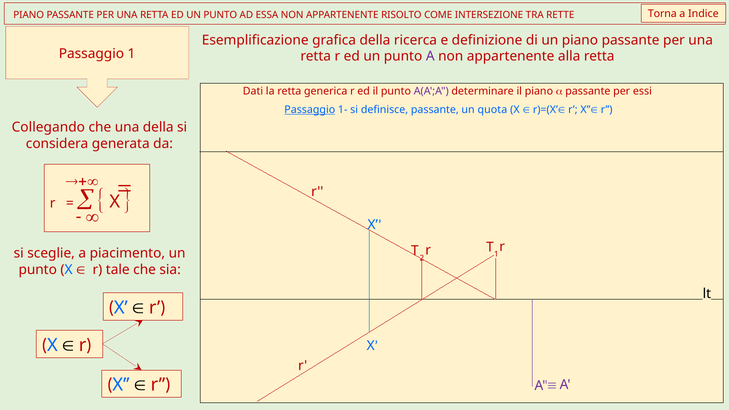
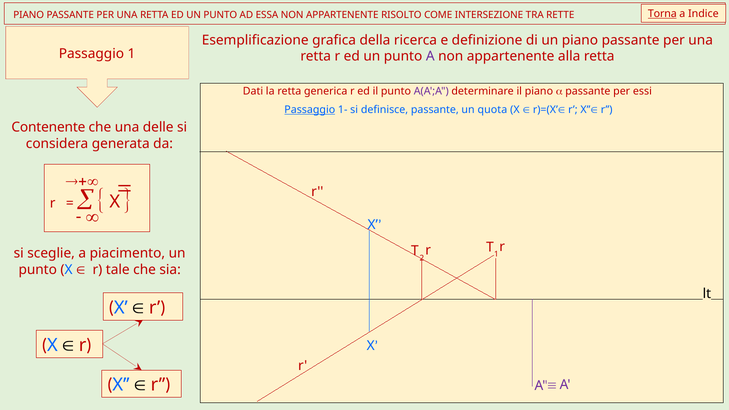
Torna underline: none -> present
Collegando: Collegando -> Contenente
una della: della -> delle
